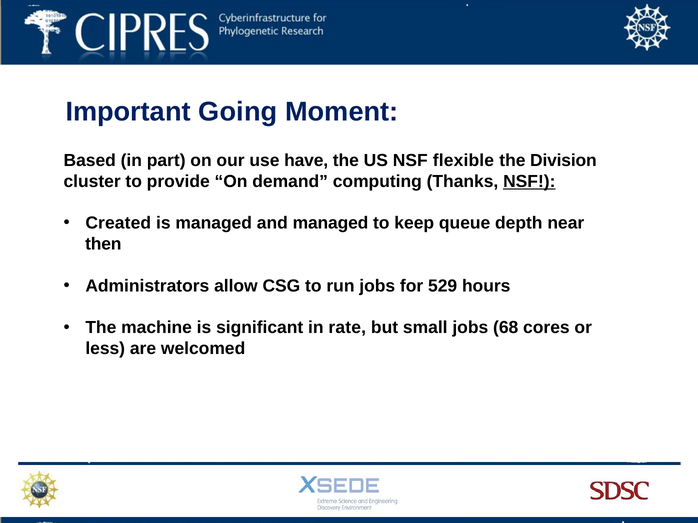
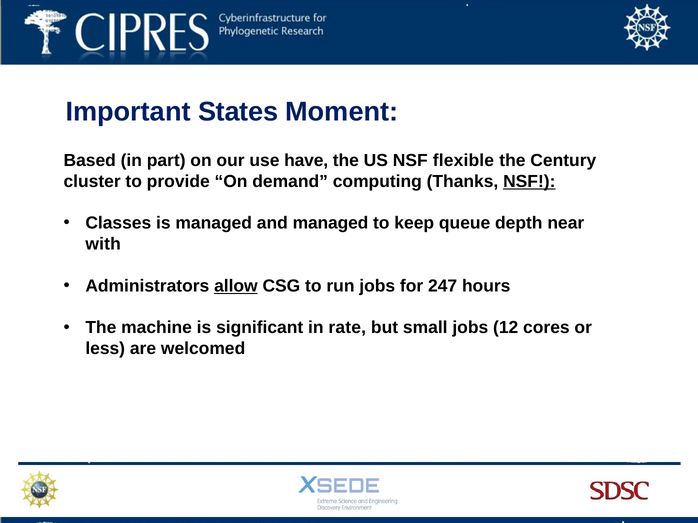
Going: Going -> States
Division: Division -> Century
Created: Created -> Classes
then: then -> with
allow underline: none -> present
529: 529 -> 247
68: 68 -> 12
